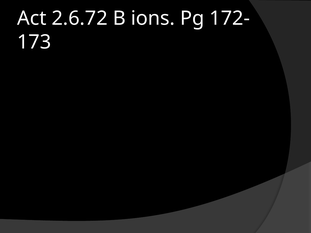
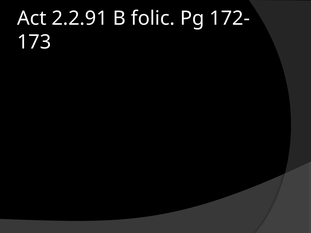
2.6.72: 2.6.72 -> 2.2.91
ions: ions -> folic
